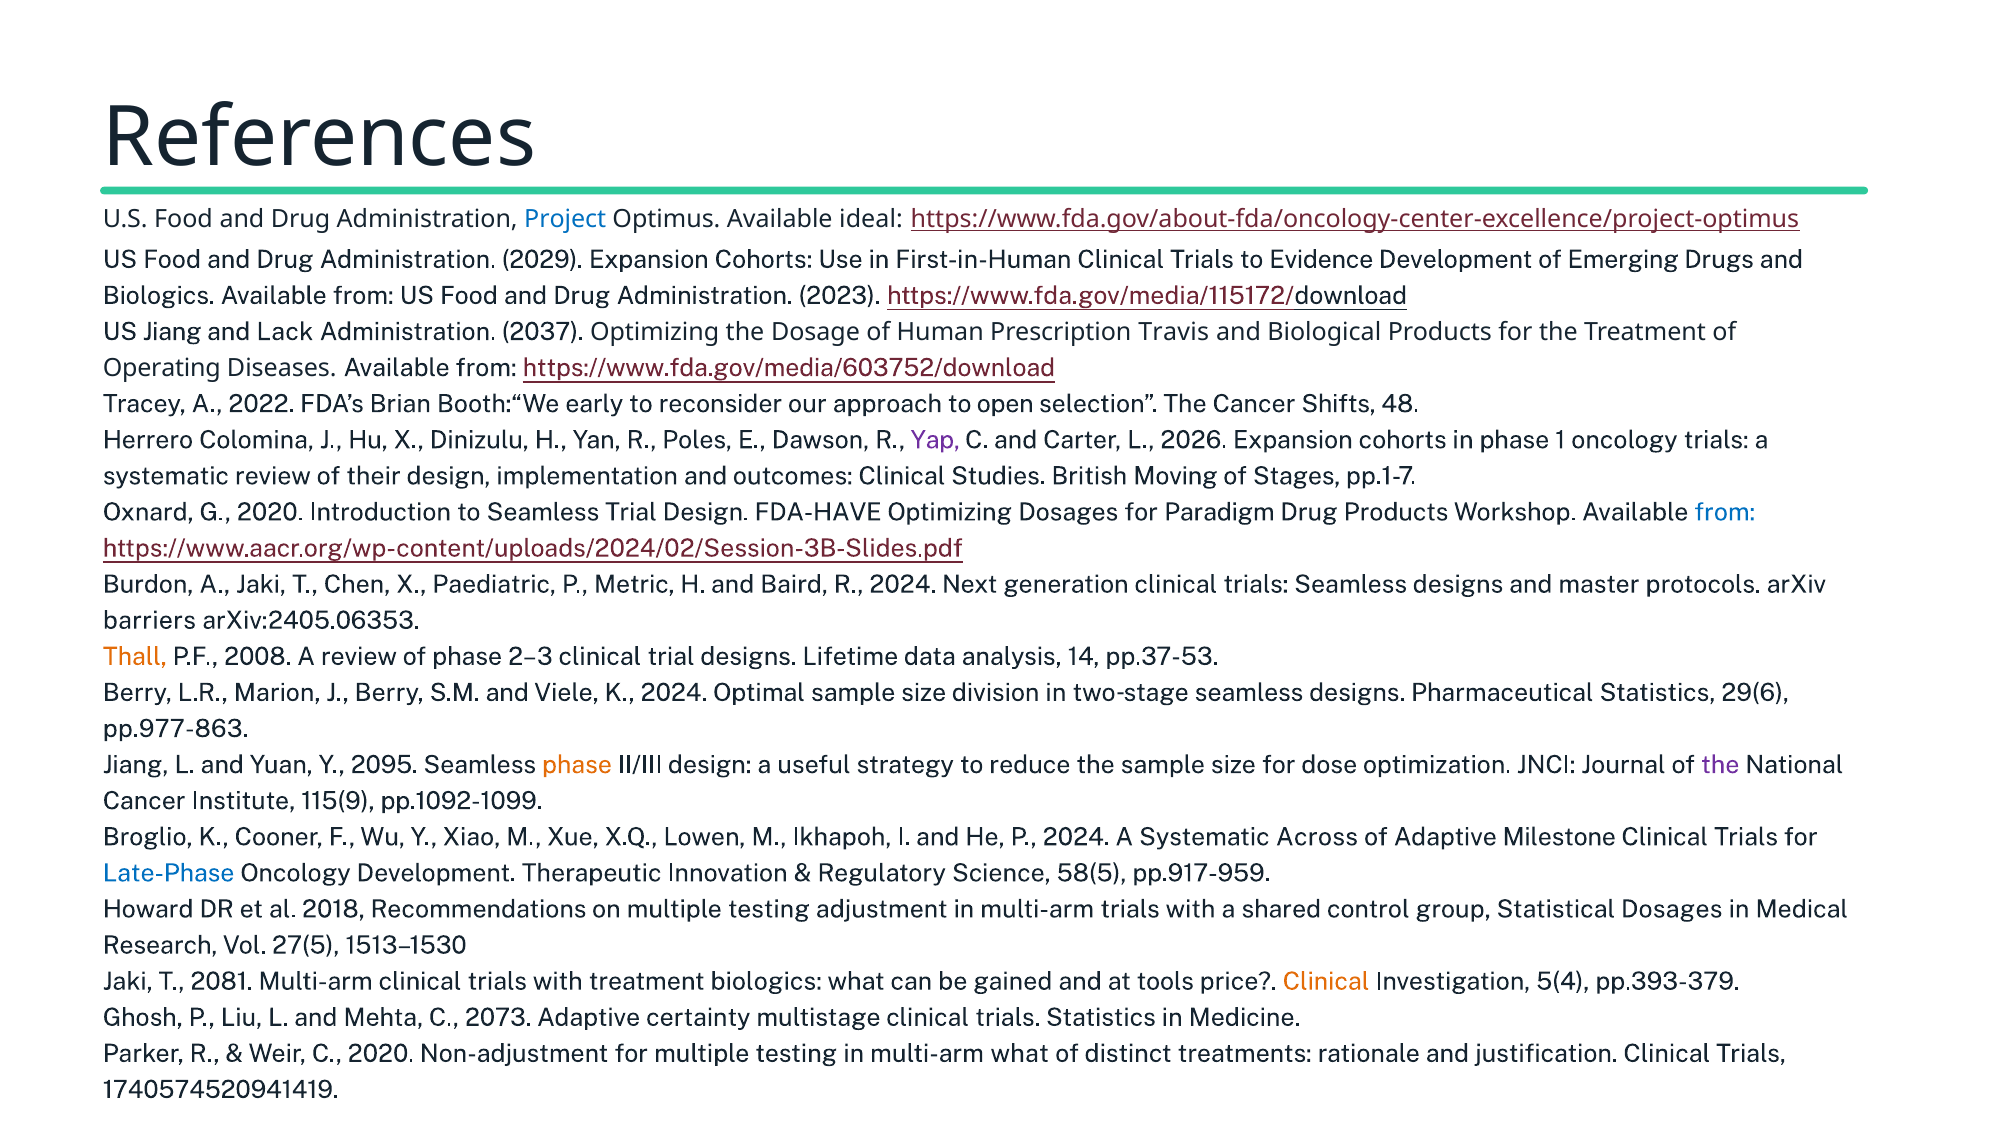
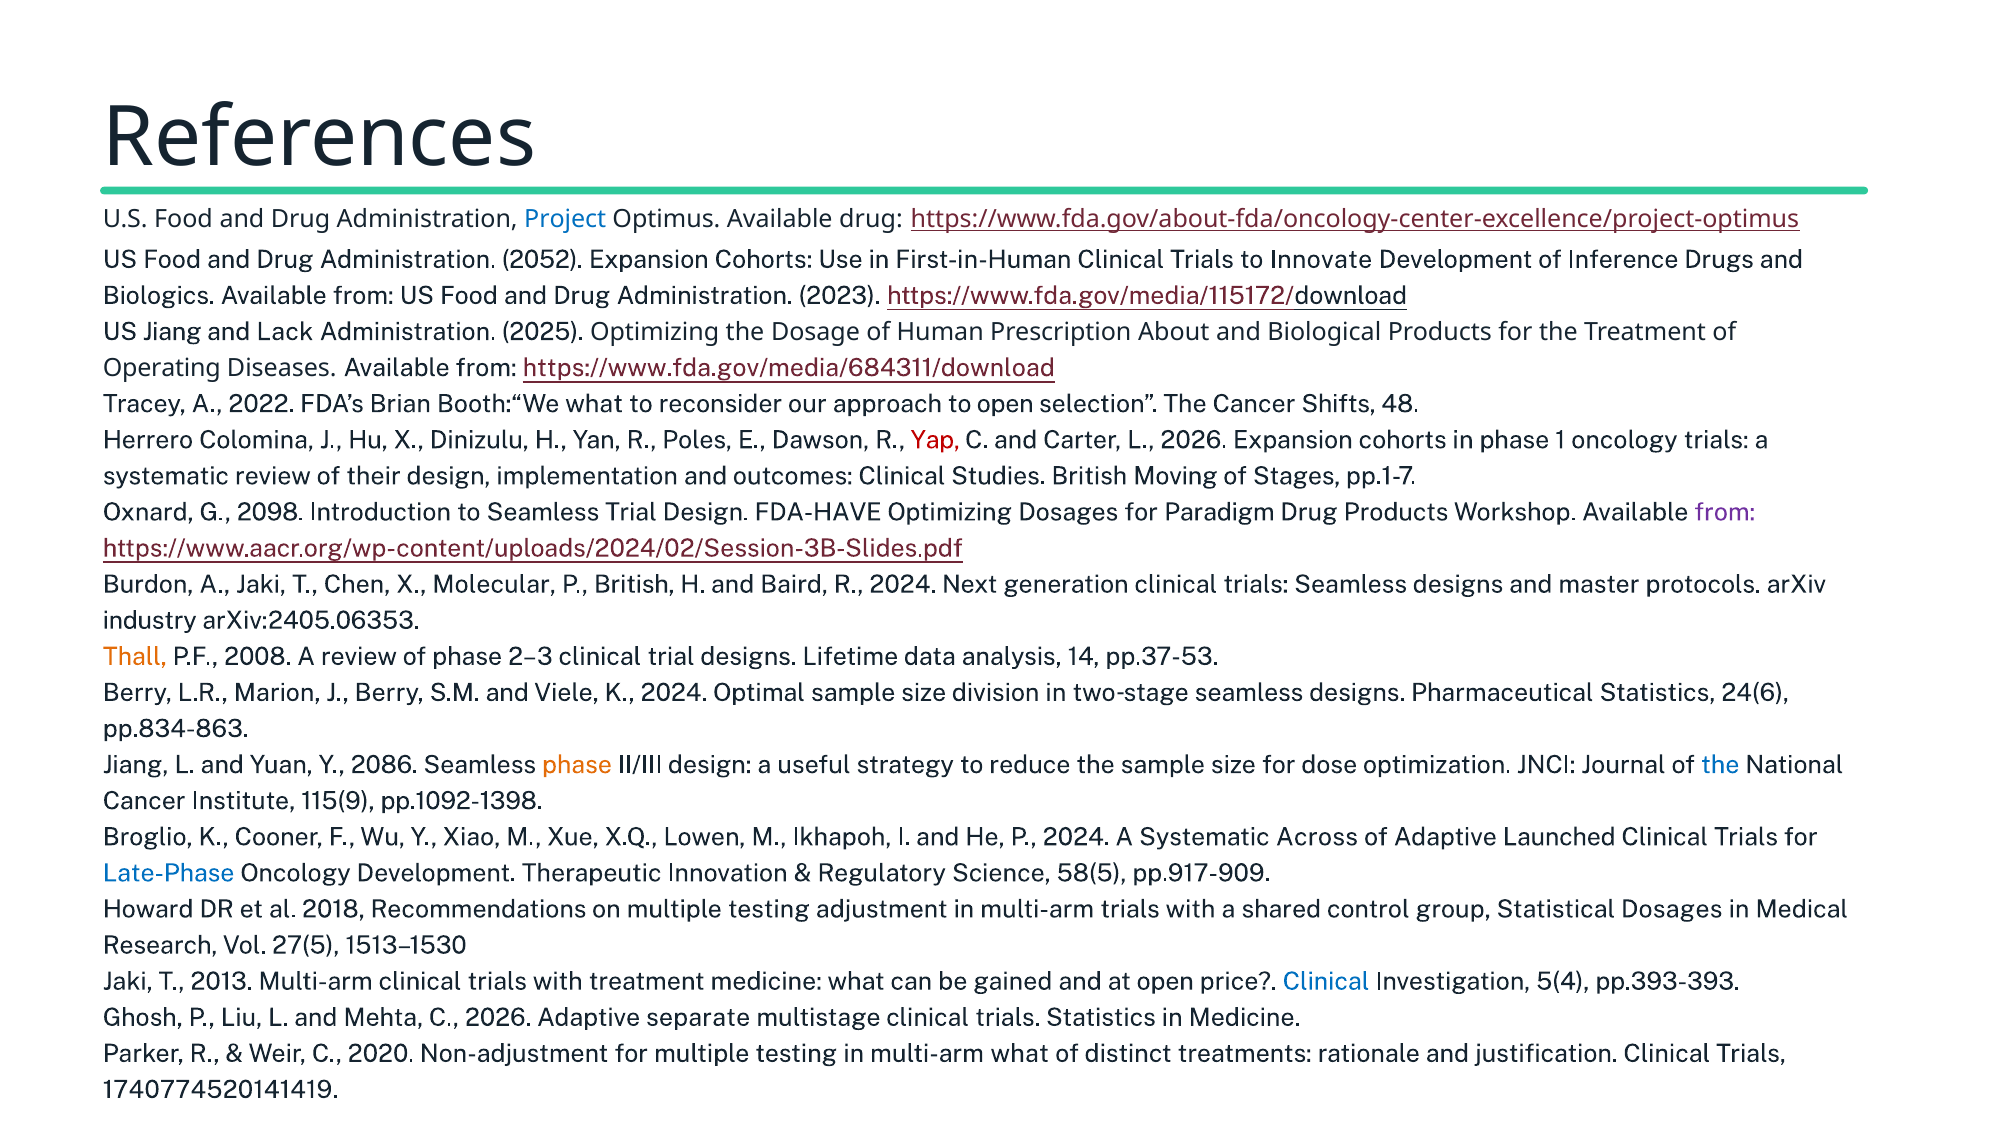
Available ideal: ideal -> drug
2029: 2029 -> 2052
Evidence: Evidence -> Innovate
Emerging: Emerging -> Inference
2037: 2037 -> 2025
Travis: Travis -> About
https://www.fda.gov/media/603752/download: https://www.fda.gov/media/603752/download -> https://www.fda.gov/media/684311/download
Booth:“We early: early -> what
Yap colour: purple -> red
G 2020: 2020 -> 2098
from at (1725, 512) colour: blue -> purple
Paediatric: Paediatric -> Molecular
P Metric: Metric -> British
barriers: barriers -> industry
29(6: 29(6 -> 24(6
pp.977-863: pp.977-863 -> pp.834-863
2095: 2095 -> 2086
the at (1720, 764) colour: purple -> blue
pp.1092-1099: pp.1092-1099 -> pp.1092-1398
Milestone: Milestone -> Launched
pp.917-959: pp.917-959 -> pp.917-909
2081: 2081 -> 2013
treatment biologics: biologics -> medicine
at tools: tools -> open
Clinical at (1326, 981) colour: orange -> blue
pp.393-379: pp.393-379 -> pp.393-393
C 2073: 2073 -> 2026
certainty: certainty -> separate
1740574520941419: 1740574520941419 -> 1740774520141419
